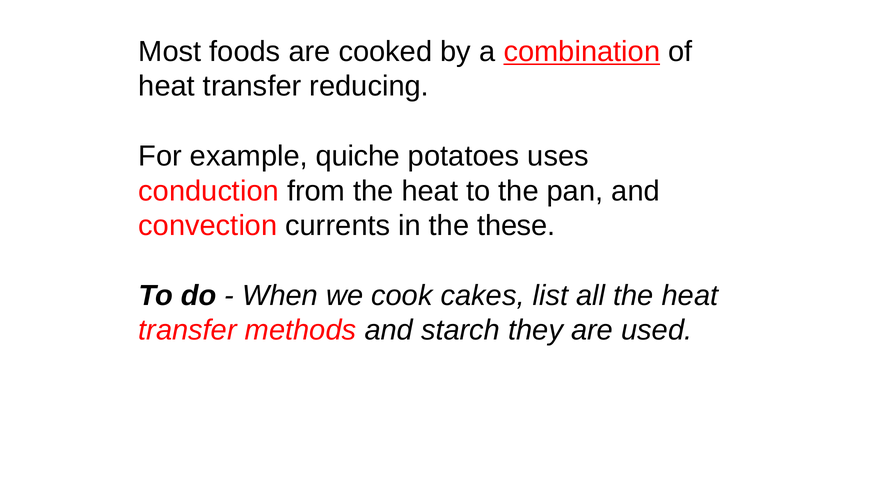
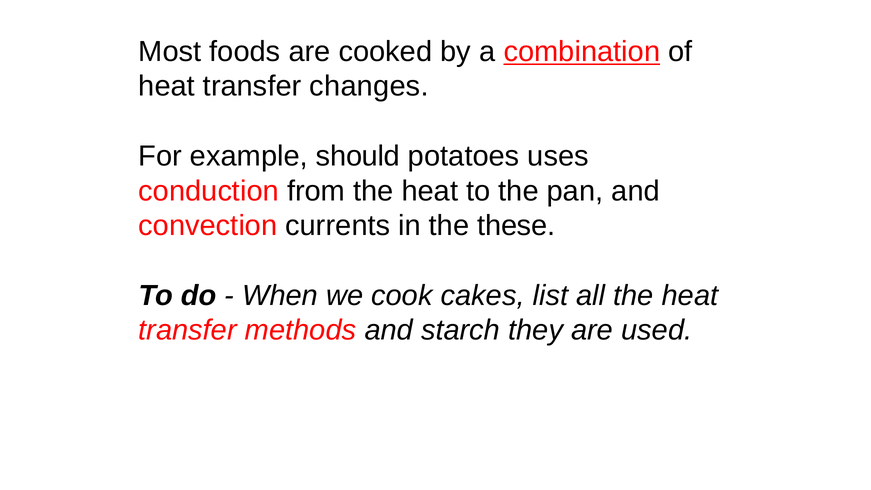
reducing: reducing -> changes
quiche: quiche -> should
